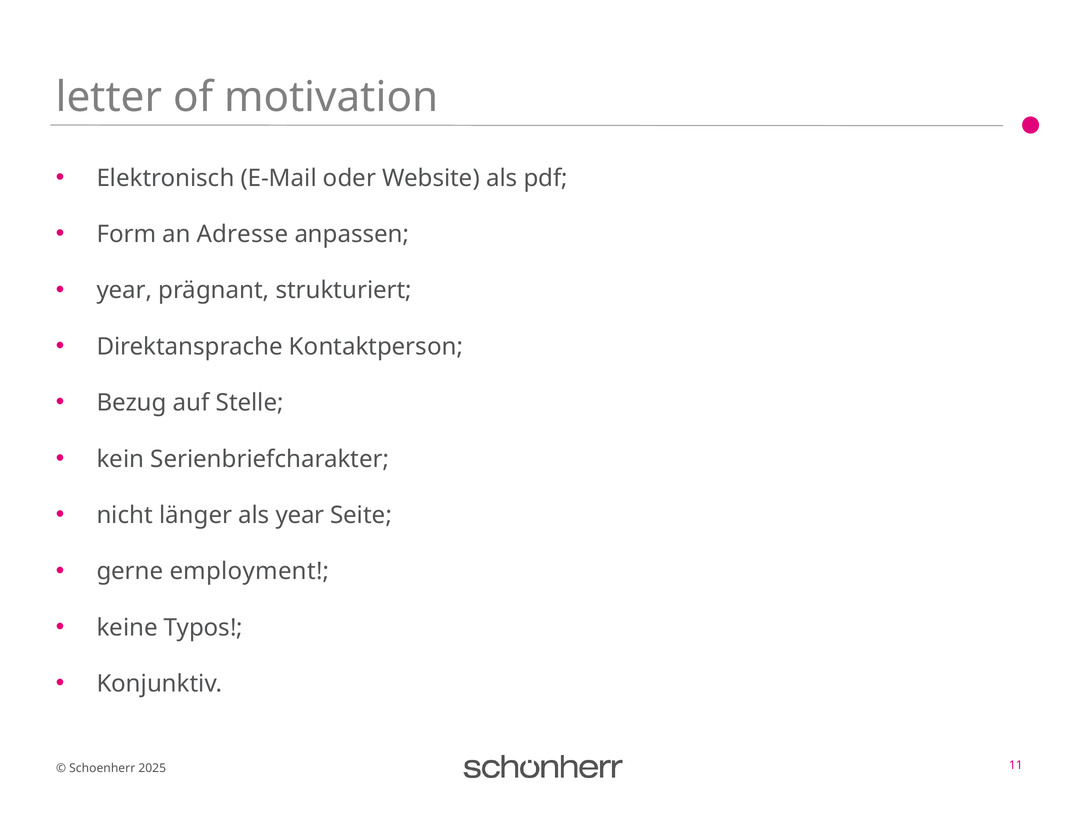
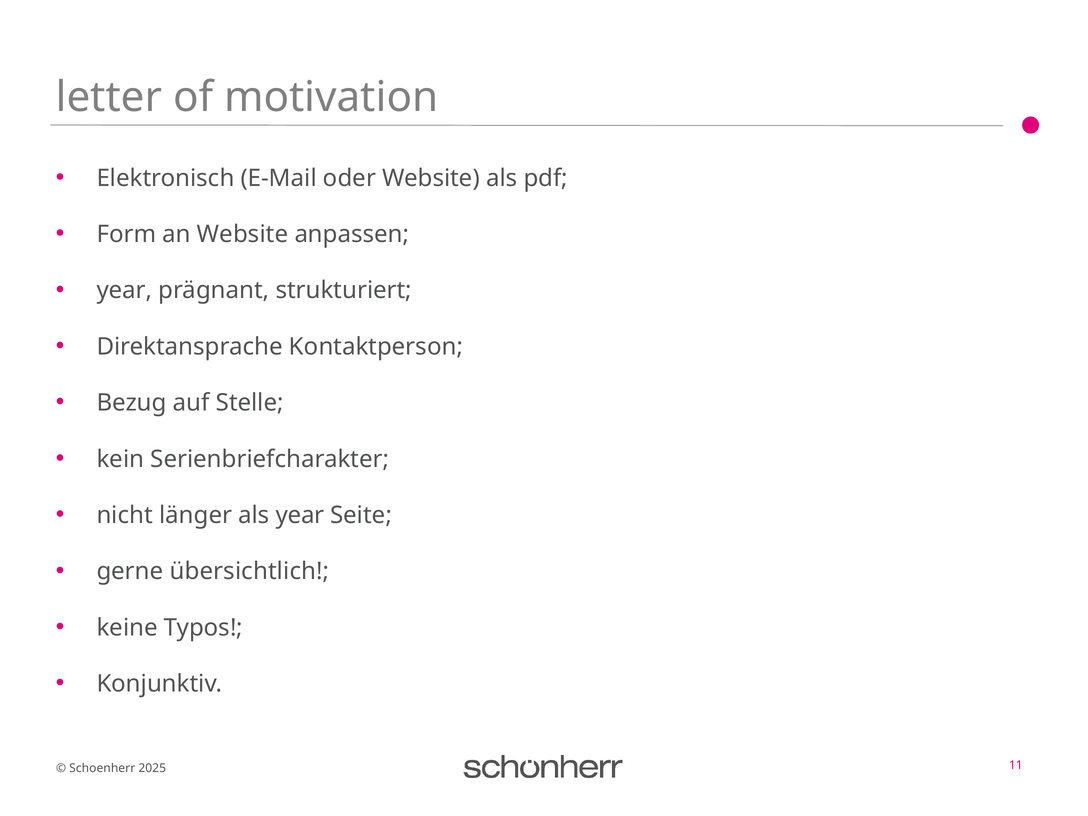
an Adresse: Adresse -> Website
employment: employment -> übersichtlich
